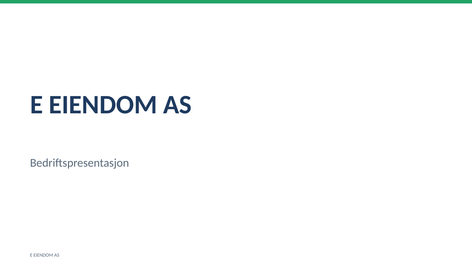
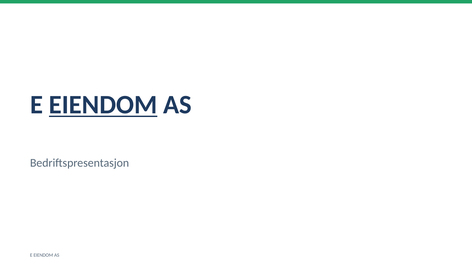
EIENDOM at (103, 105) underline: none -> present
